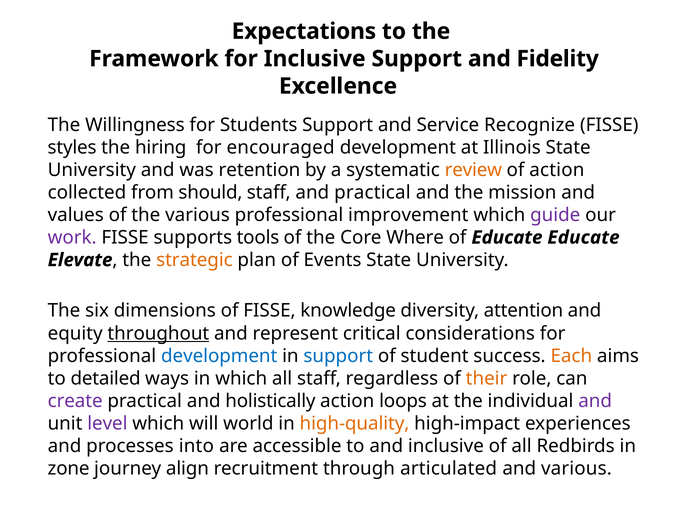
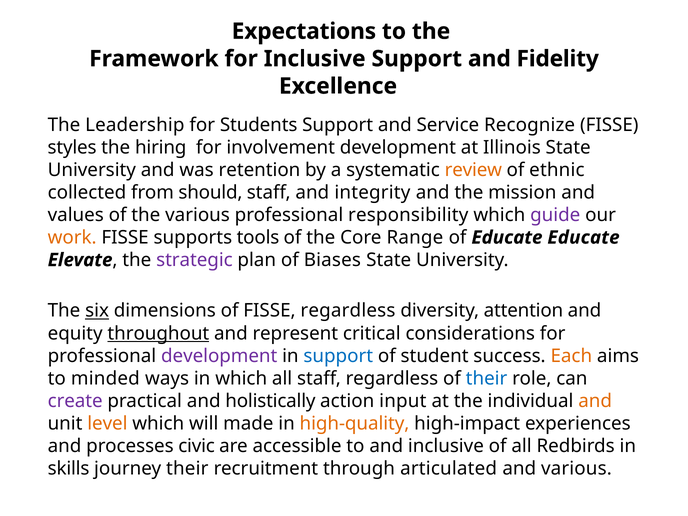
Willingness: Willingness -> Leadership
encouraged: encouraged -> involvement
of action: action -> ethnic
and practical: practical -> integrity
improvement: improvement -> responsibility
work colour: purple -> orange
Where: Where -> Range
strategic colour: orange -> purple
Events: Events -> Biases
six underline: none -> present
FISSE knowledge: knowledge -> regardless
development at (219, 356) colour: blue -> purple
detailed: detailed -> minded
their at (487, 378) colour: orange -> blue
loops: loops -> input
and at (595, 401) colour: purple -> orange
level colour: purple -> orange
world: world -> made
into: into -> civic
zone: zone -> skills
journey align: align -> their
